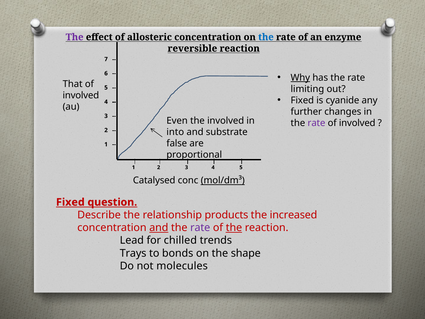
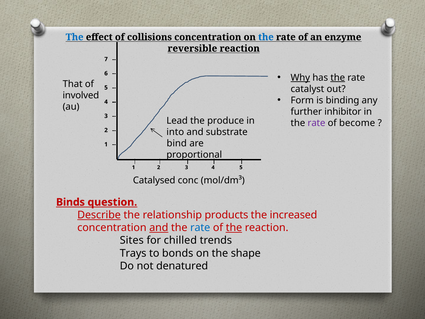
The at (75, 37) colour: purple -> blue
allosteric: allosteric -> collisions
the at (338, 78) underline: none -> present
limiting: limiting -> catalyst
Fixed at (302, 100): Fixed -> Form
cyanide: cyanide -> binding
changes: changes -> inhibitor
Even: Even -> Lead
the involved: involved -> produce
involved at (357, 123): involved -> become
false: false -> bind
mol/dm³ underline: present -> none
Fixed at (70, 202): Fixed -> Binds
Describe underline: none -> present
rate at (200, 228) colour: purple -> blue
Lead: Lead -> Sites
molecules: molecules -> denatured
